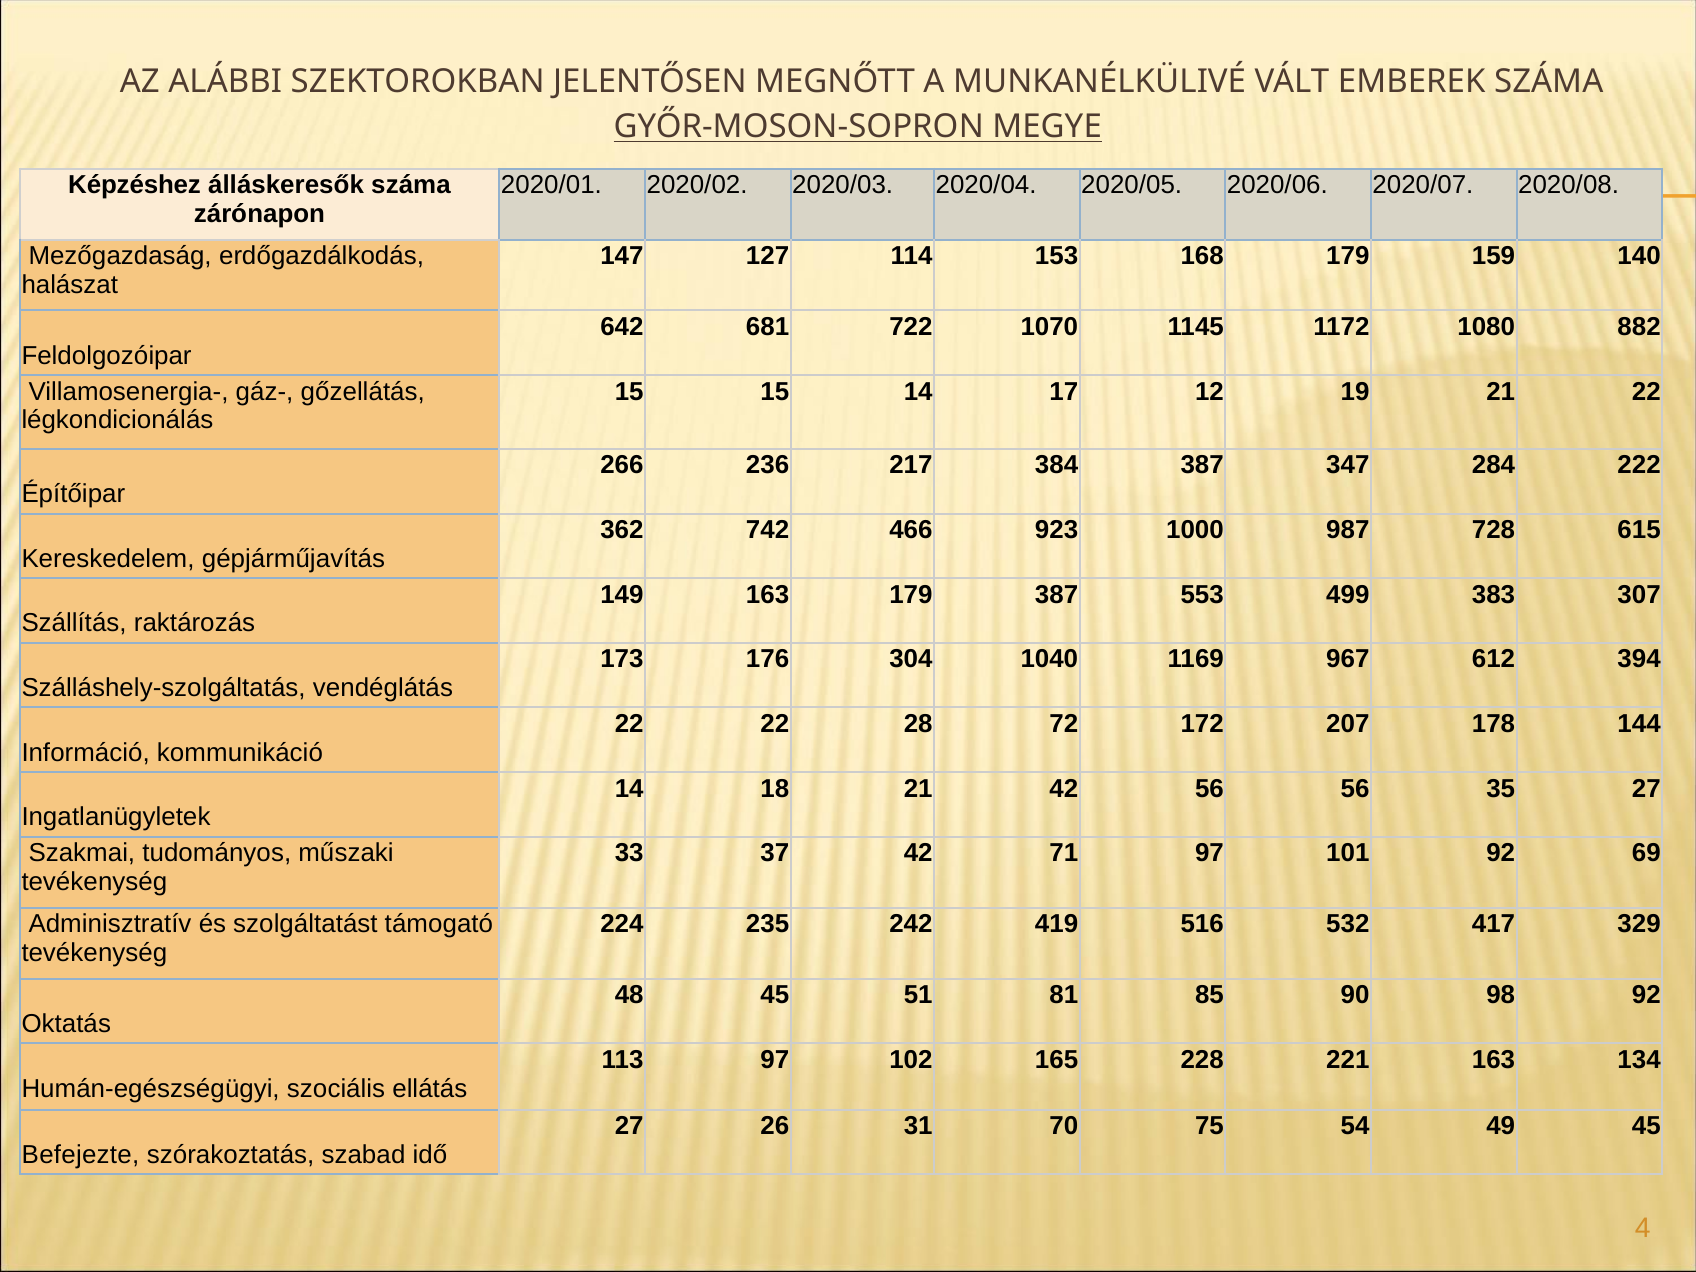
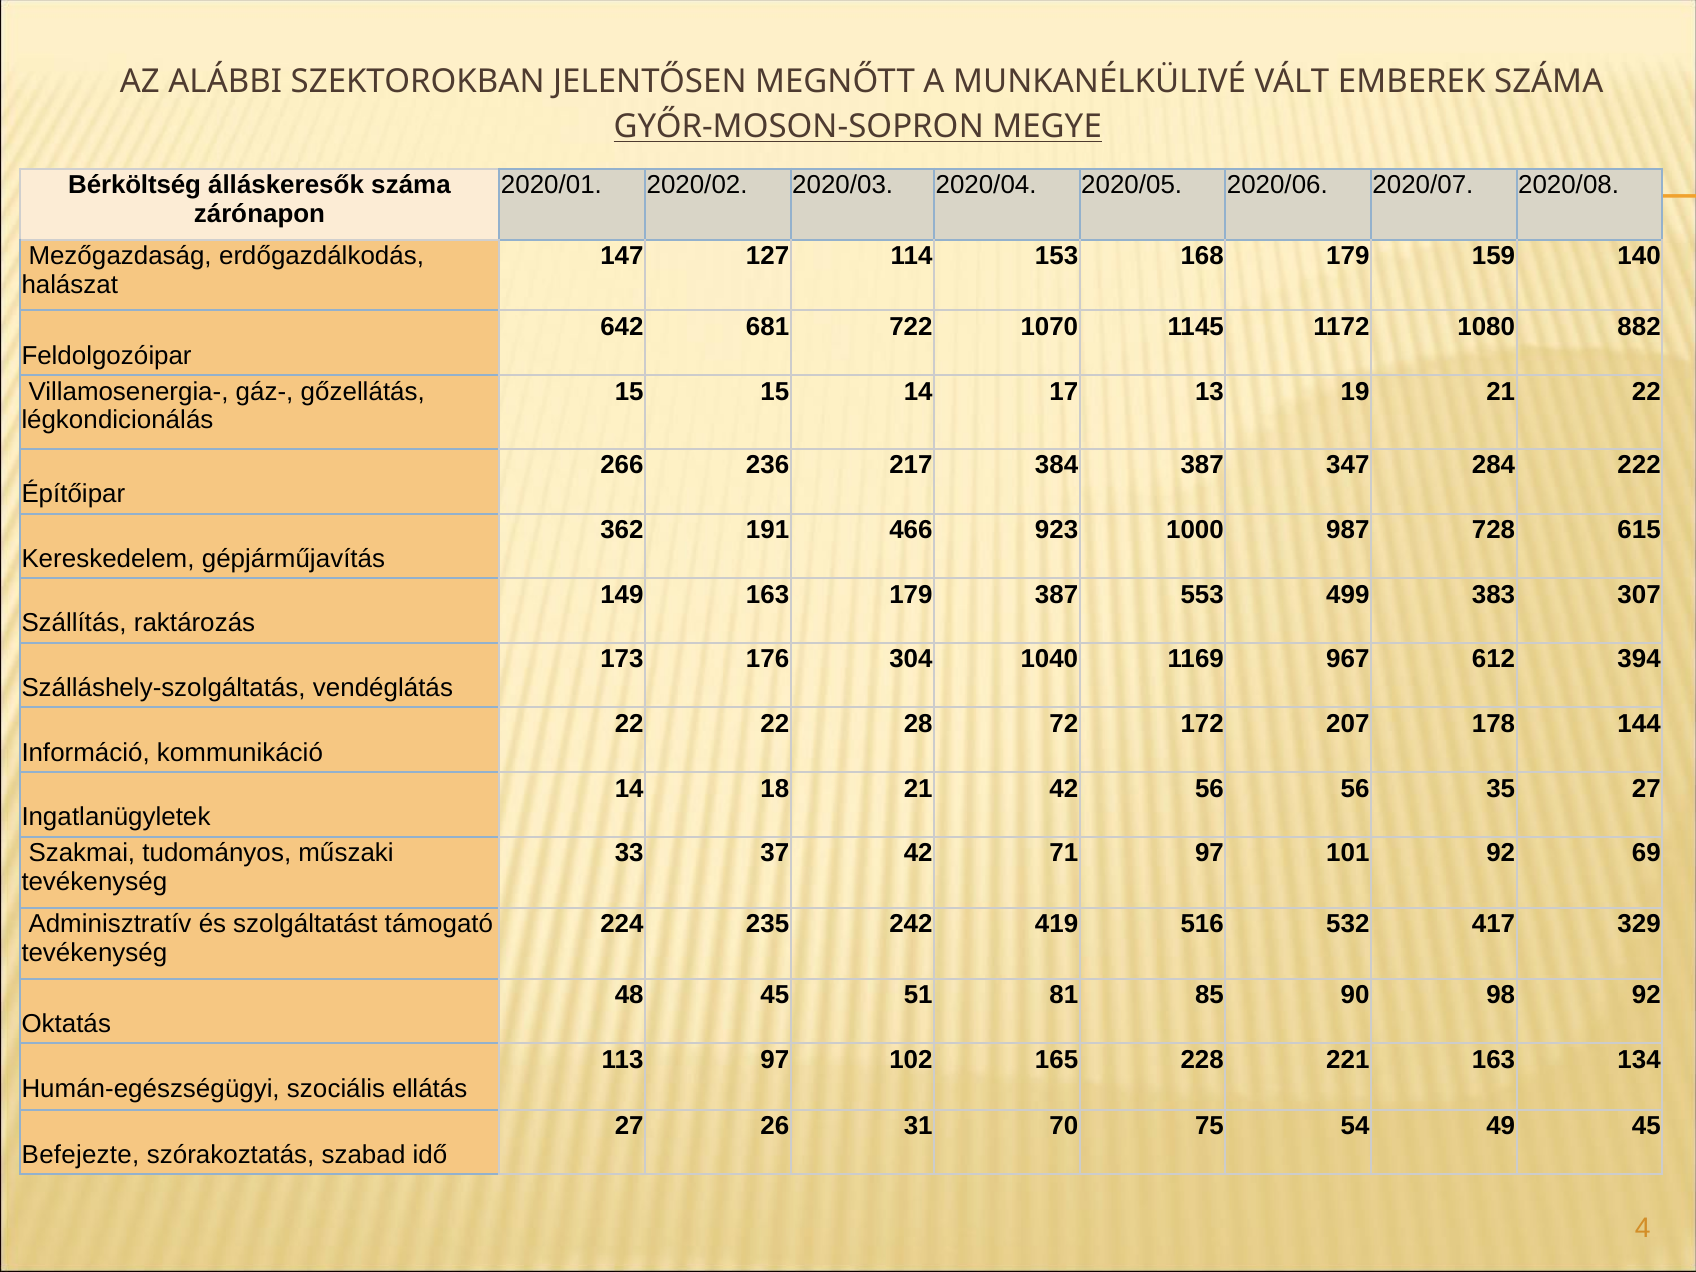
Képzéshez: Képzéshez -> Bérköltség
12: 12 -> 13
742: 742 -> 191
